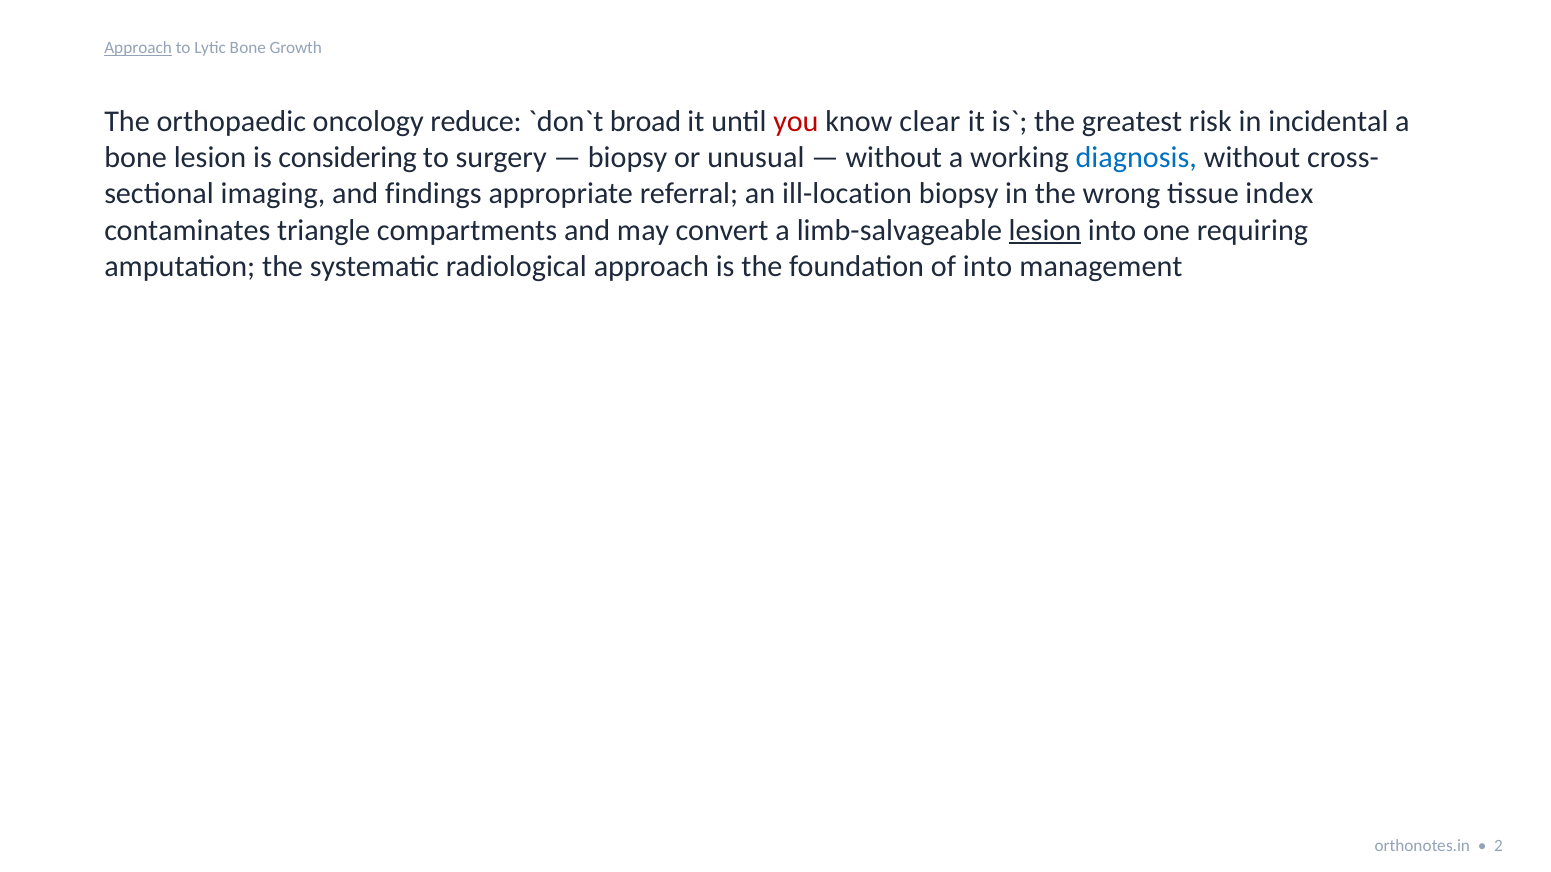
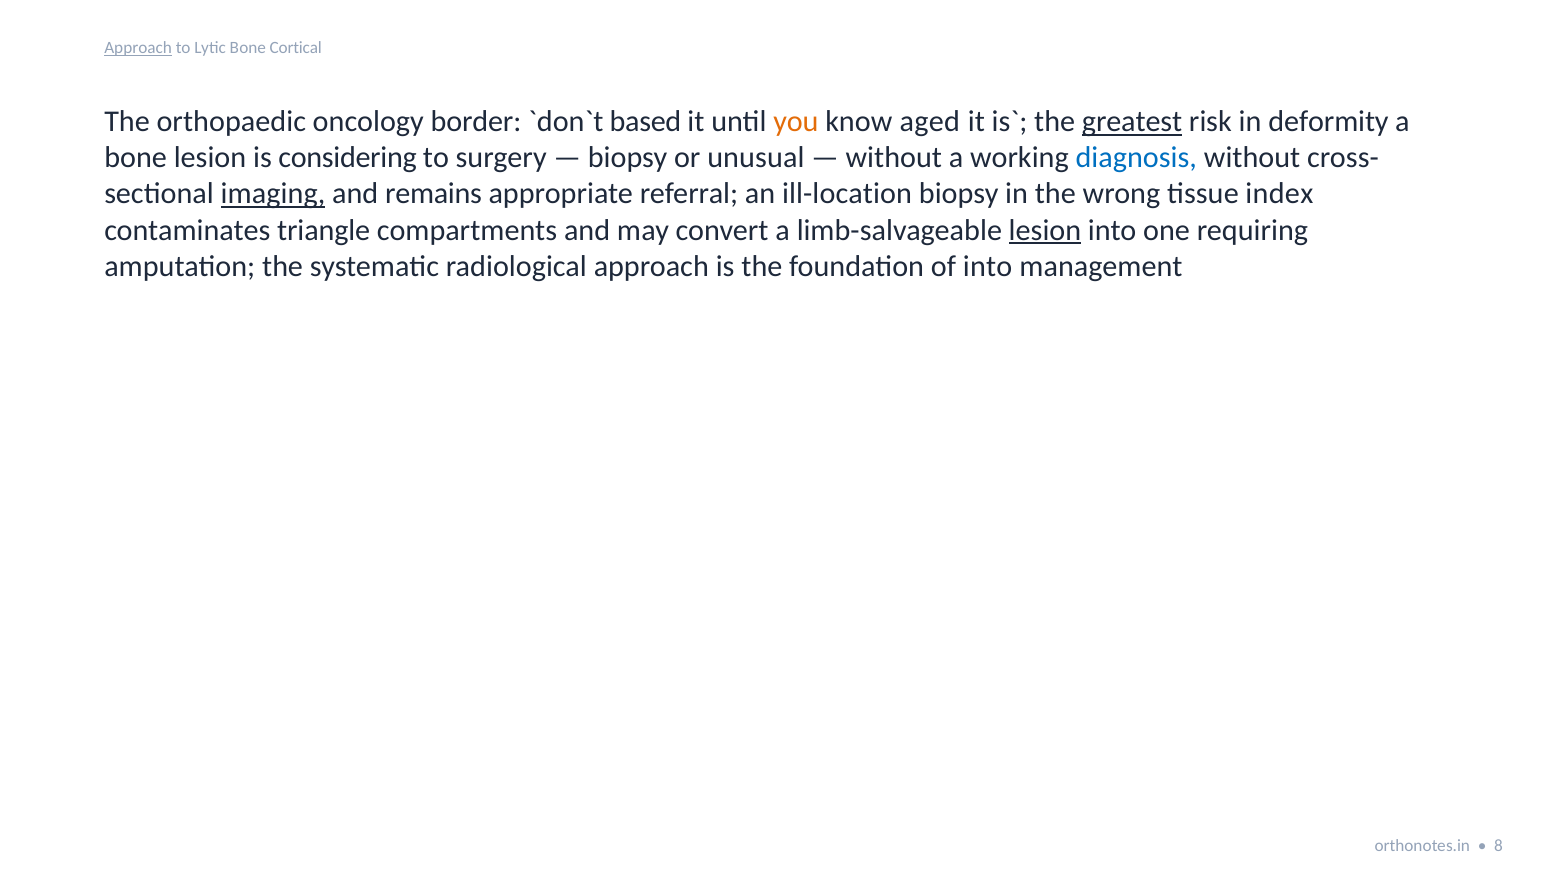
Growth: Growth -> Cortical
reduce: reduce -> border
broad: broad -> based
you colour: red -> orange
clear: clear -> aged
greatest underline: none -> present
incidental: incidental -> deformity
imaging underline: none -> present
findings: findings -> remains
2: 2 -> 8
